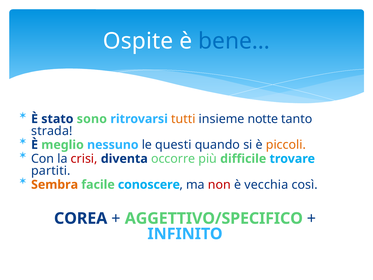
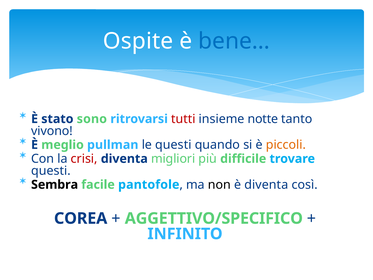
tutti colour: orange -> red
strada: strada -> vivono
nessuno: nessuno -> pullman
occorre: occorre -> migliori
partiti at (51, 171): partiti -> questi
Sembra colour: orange -> black
conoscere: conoscere -> pantofole
non colour: red -> black
è vecchia: vecchia -> diventa
